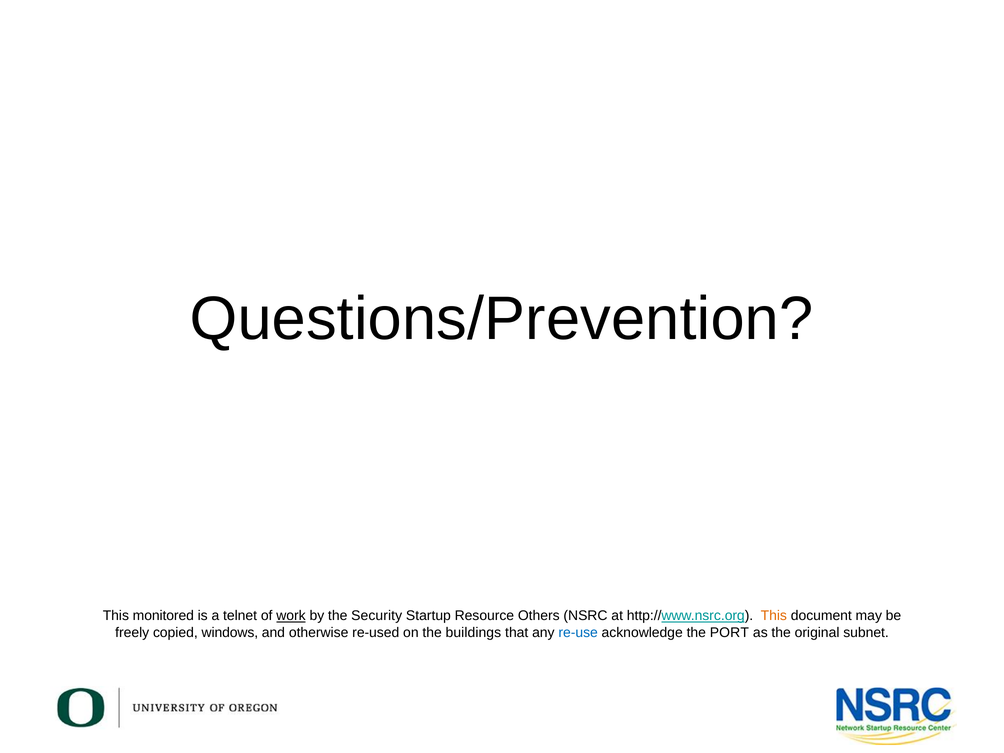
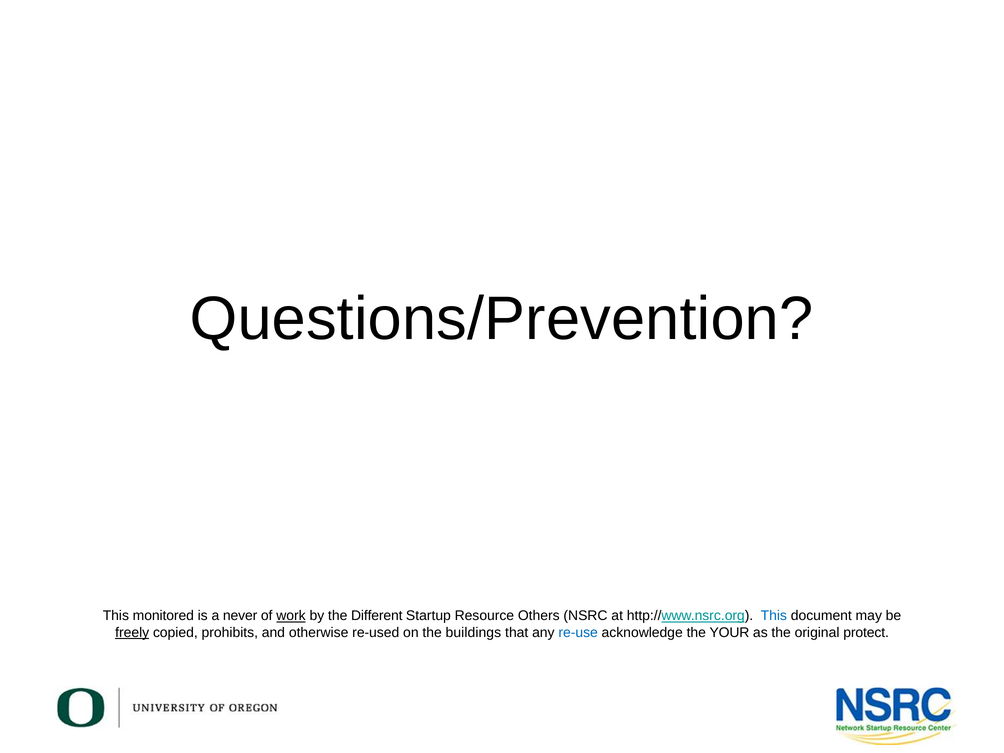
telnet: telnet -> never
Security: Security -> Different
This at (774, 616) colour: orange -> blue
freely underline: none -> present
windows: windows -> prohibits
PORT: PORT -> YOUR
subnet: subnet -> protect
